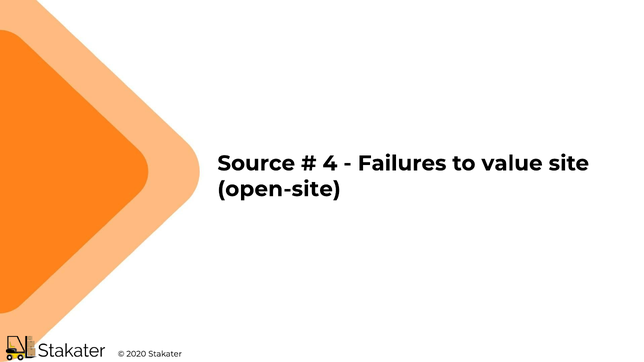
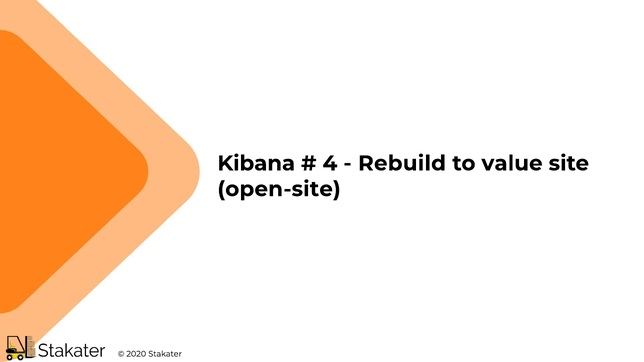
Source: Source -> Kibana
Failures: Failures -> Rebuild
